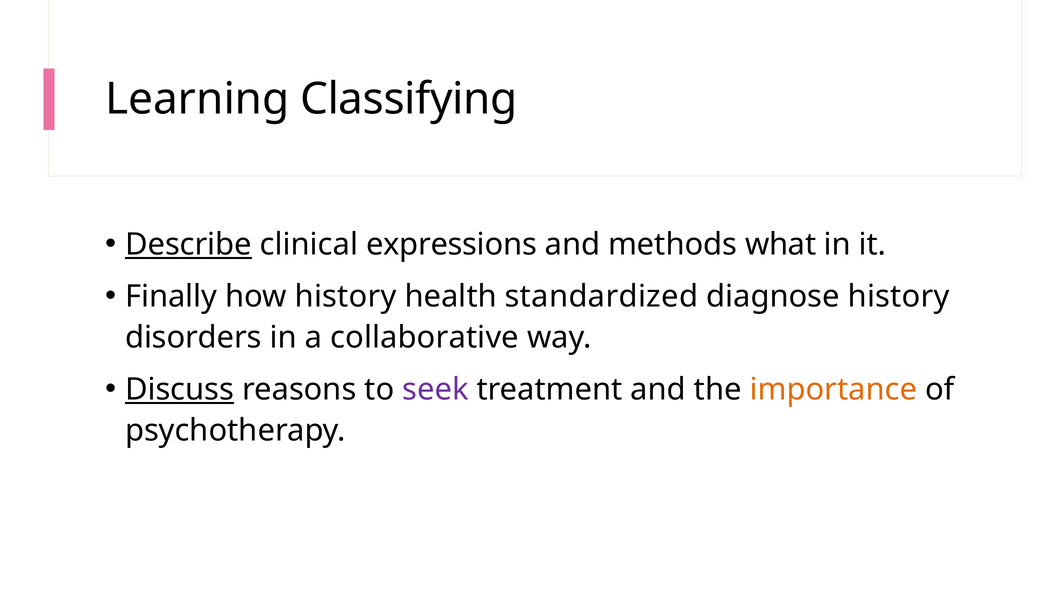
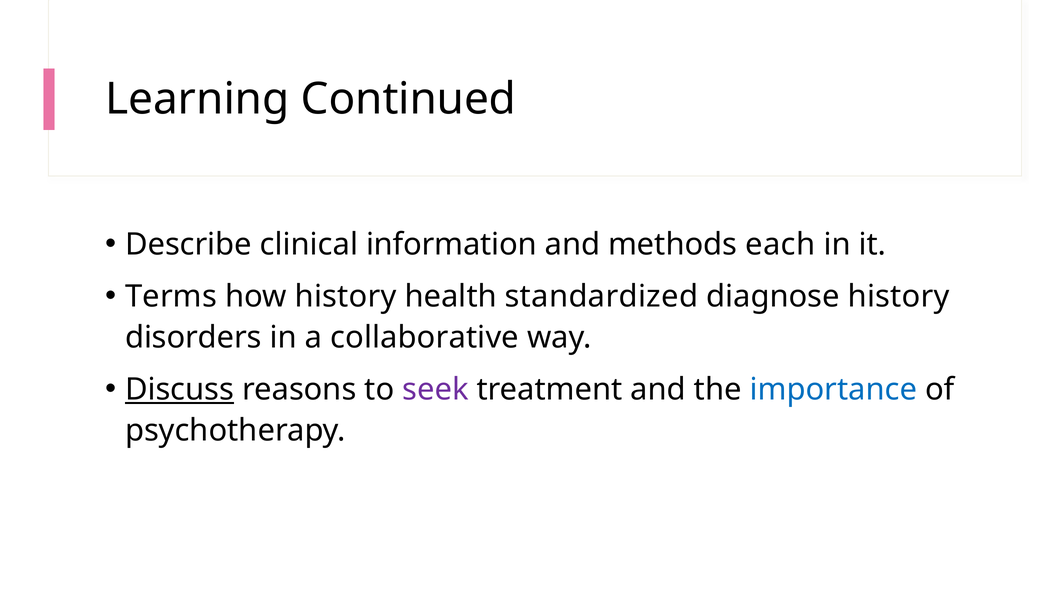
Classifying: Classifying -> Continued
Describe underline: present -> none
expressions: expressions -> information
what: what -> each
Finally: Finally -> Terms
importance colour: orange -> blue
